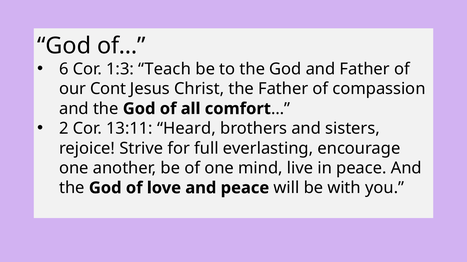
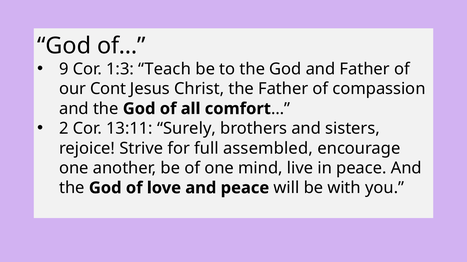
6: 6 -> 9
Heard: Heard -> Surely
everlasting: everlasting -> assembled
